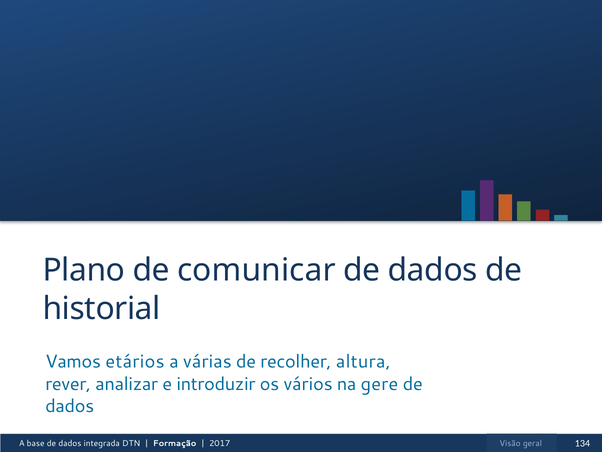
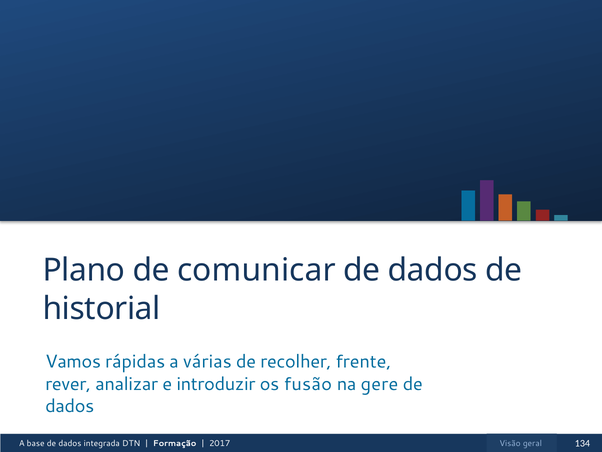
etários: etários -> rápidas
altura: altura -> frente
vários: vários -> fusão
